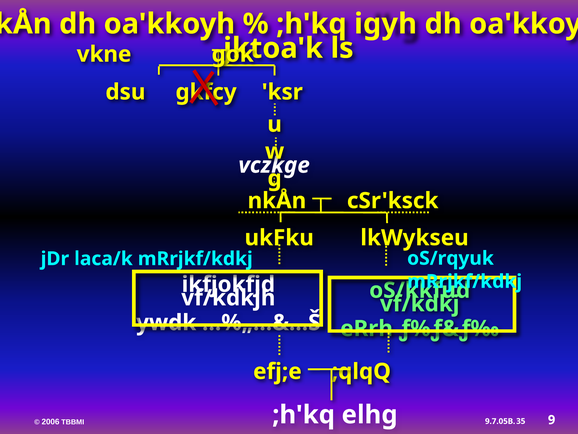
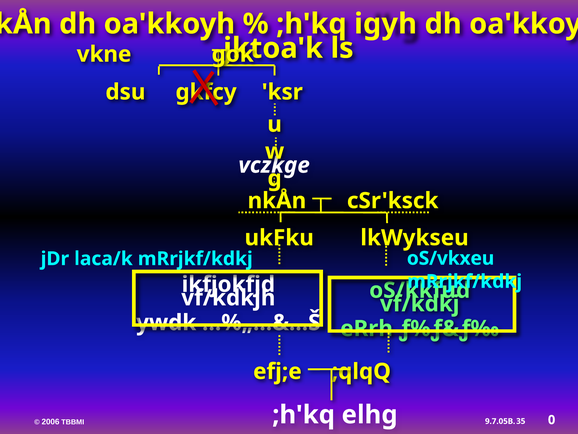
oS/rqyuk: oS/rqyuk -> oS/vkxeu
9: 9 -> 0
